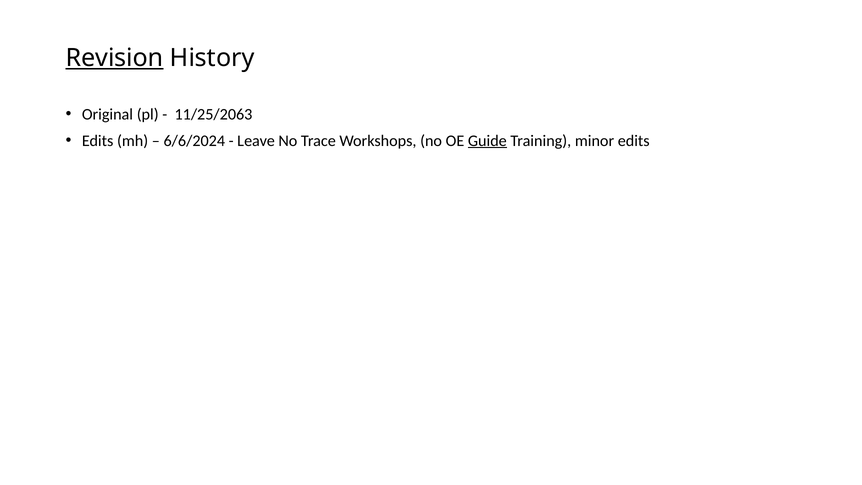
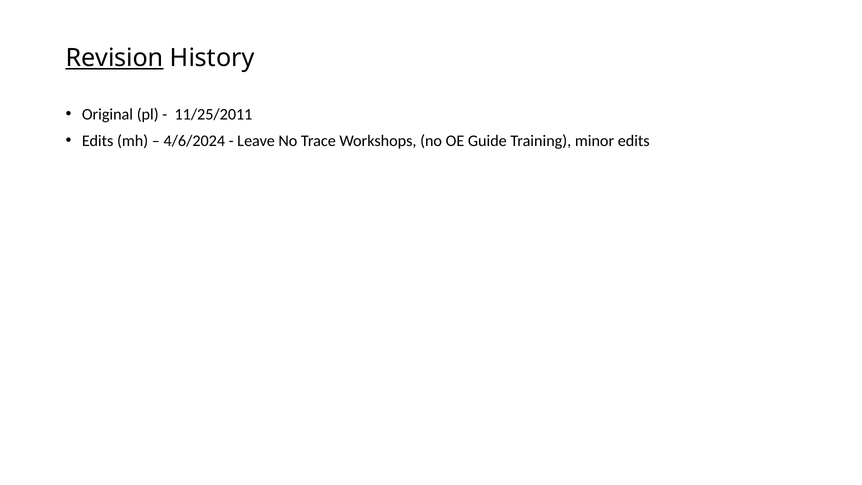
11/25/2063: 11/25/2063 -> 11/25/2011
6/6/2024: 6/6/2024 -> 4/6/2024
Guide underline: present -> none
